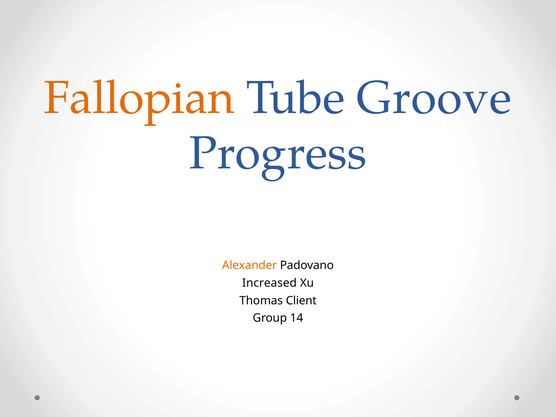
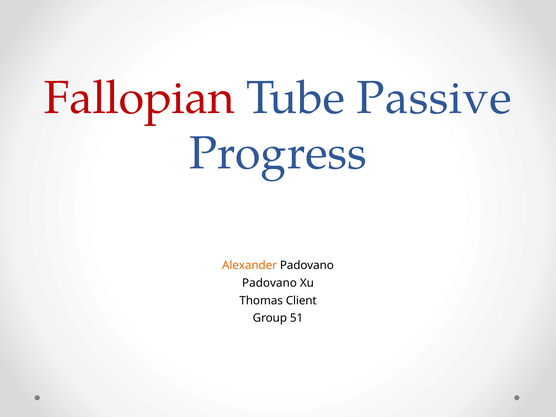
Fallopian colour: orange -> red
Groove: Groove -> Passive
Increased at (269, 283): Increased -> Padovano
14: 14 -> 51
